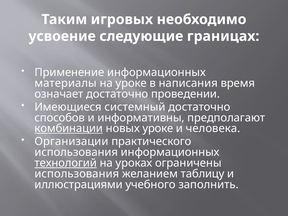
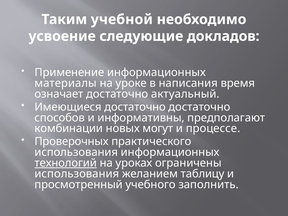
игровых: игровых -> учебной
границах: границах -> докладов
проведении: проведении -> актуальный
Имеющиеся системный: системный -> достаточно
комбинации underline: present -> none
новых уроке: уроке -> могут
человека: человека -> процессе
Организации: Организации -> Проверочных
иллюстрациями: иллюстрациями -> просмотренный
